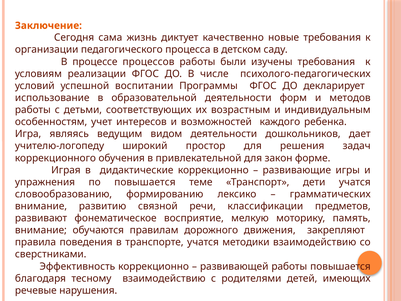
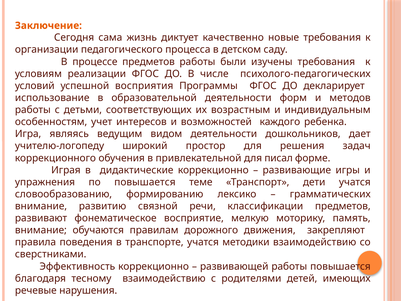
процессе процессов: процессов -> предметов
воспитании: воспитании -> восприятия
закон: закон -> писал
